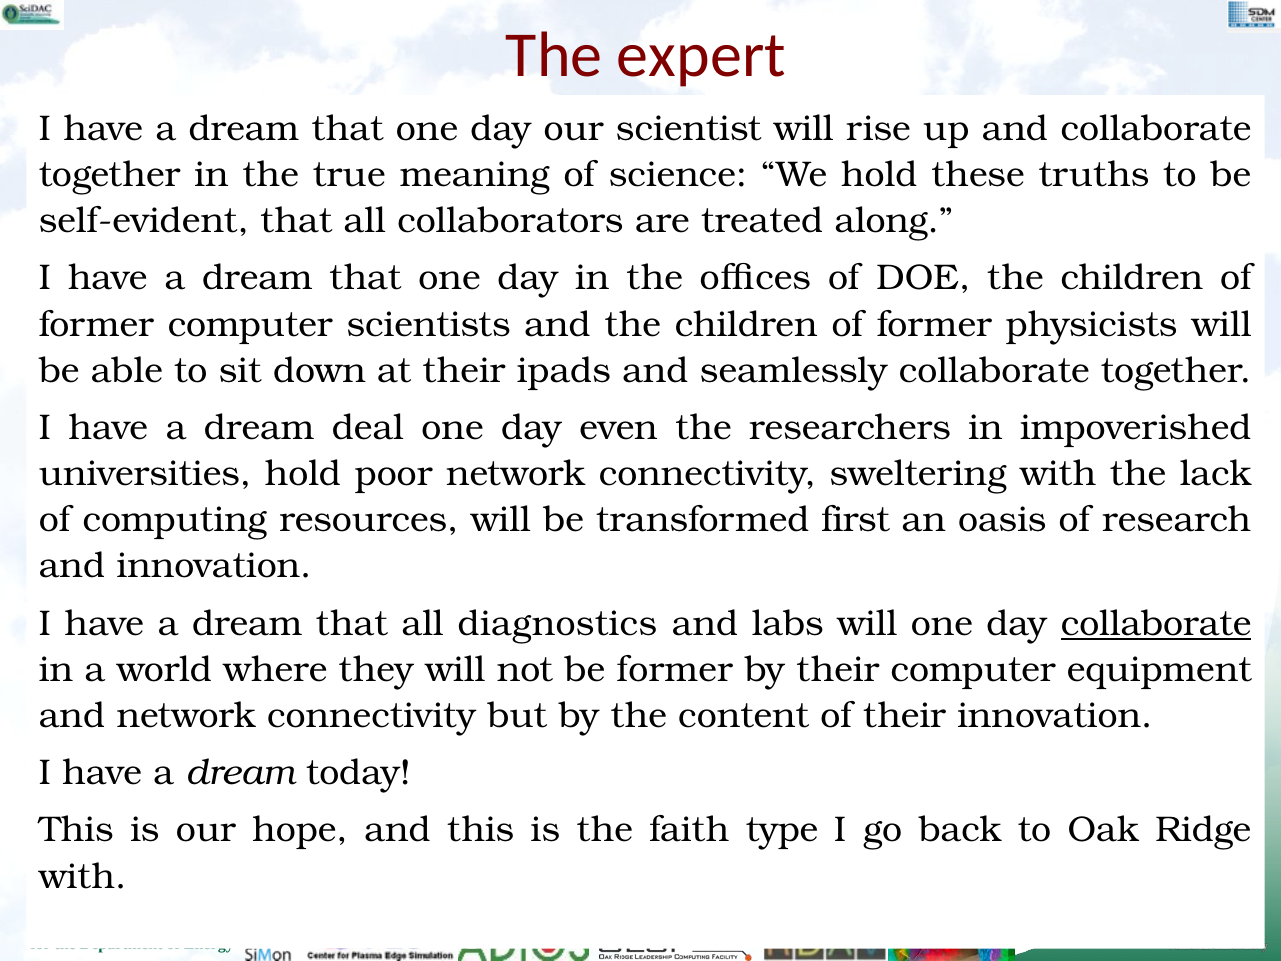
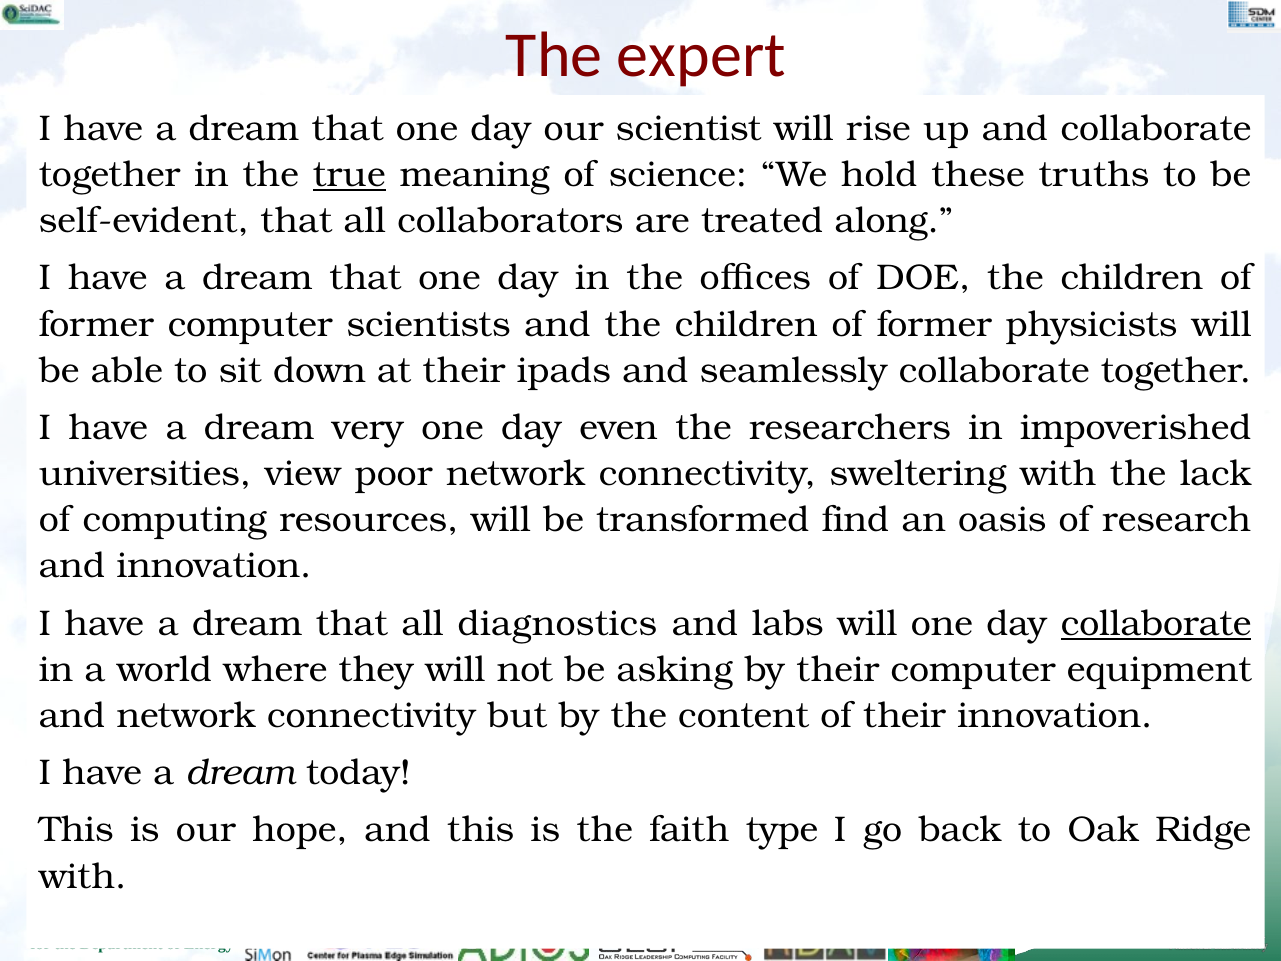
true underline: none -> present
deal: deal -> very
universities hold: hold -> view
first: first -> find
be former: former -> asking
